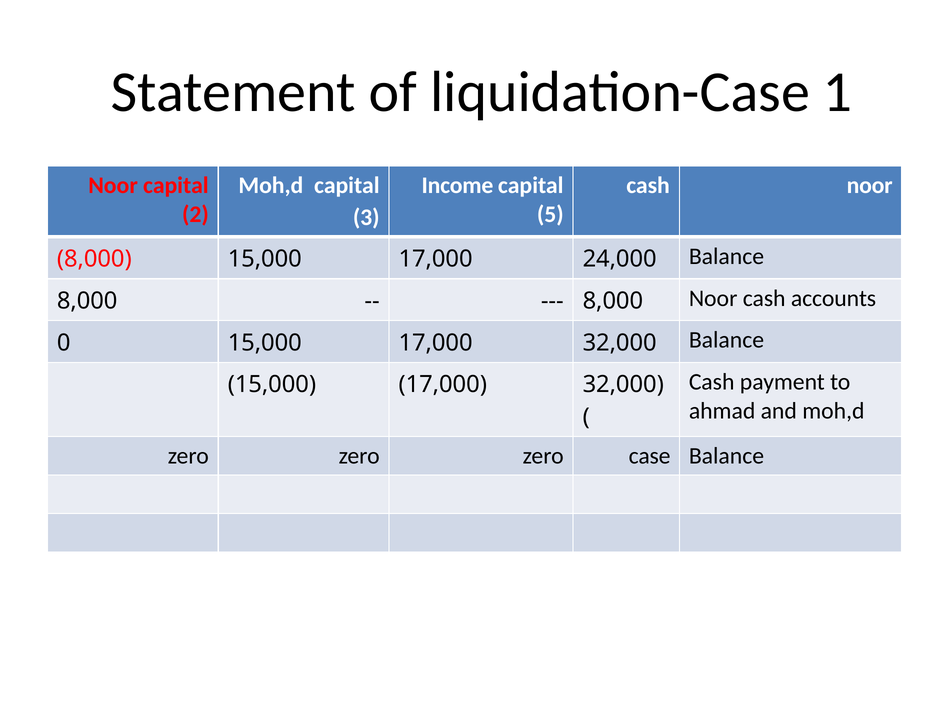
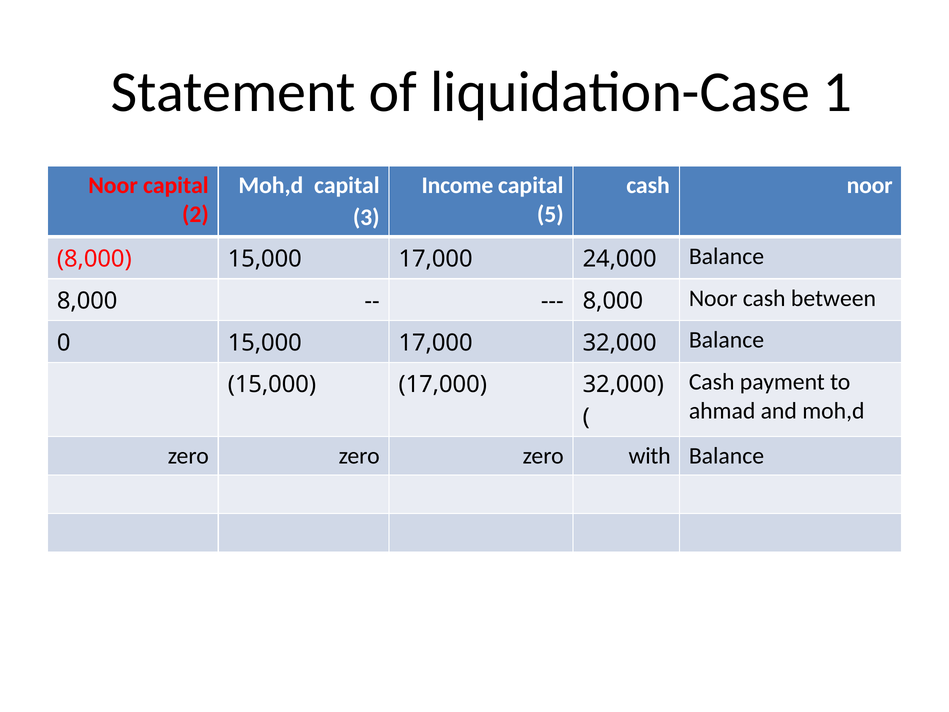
accounts: accounts -> between
case: case -> with
